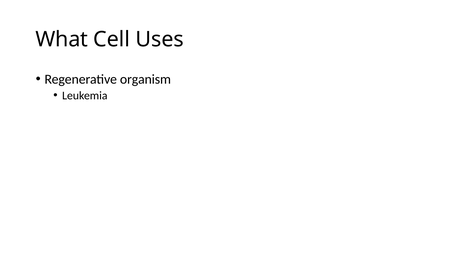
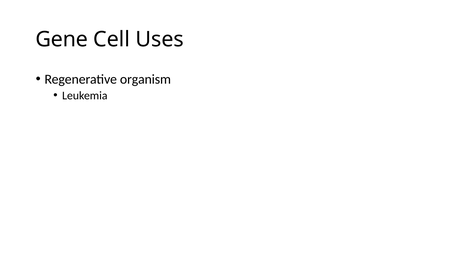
What: What -> Gene
